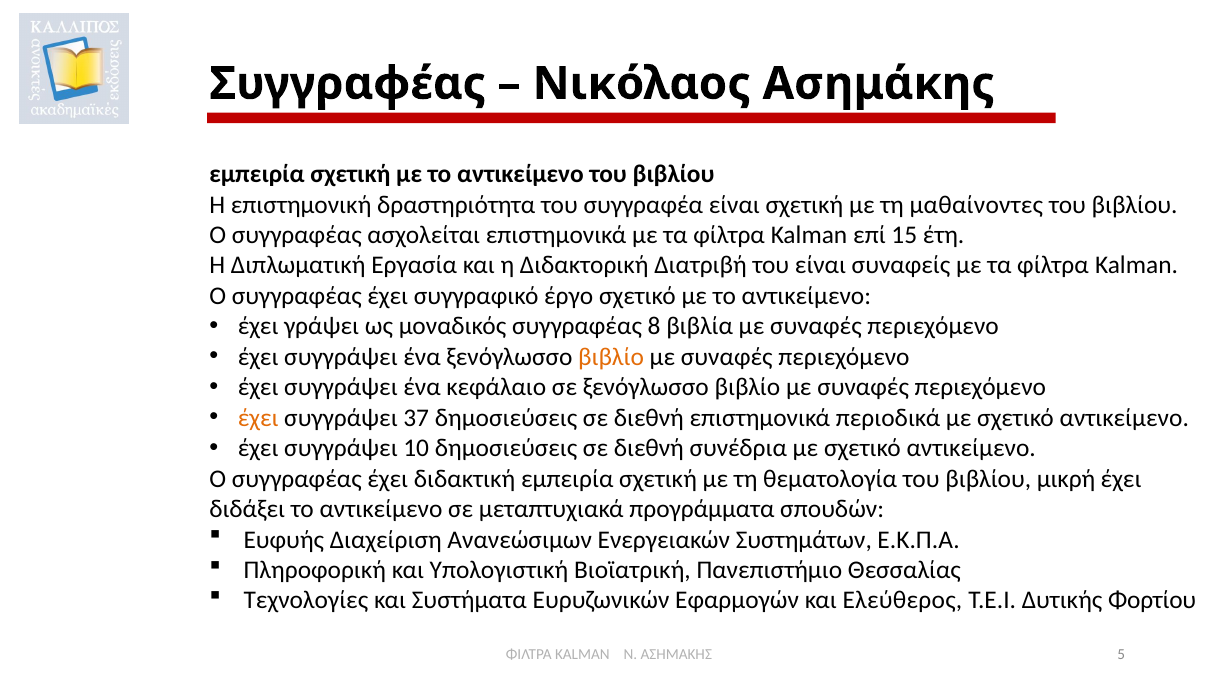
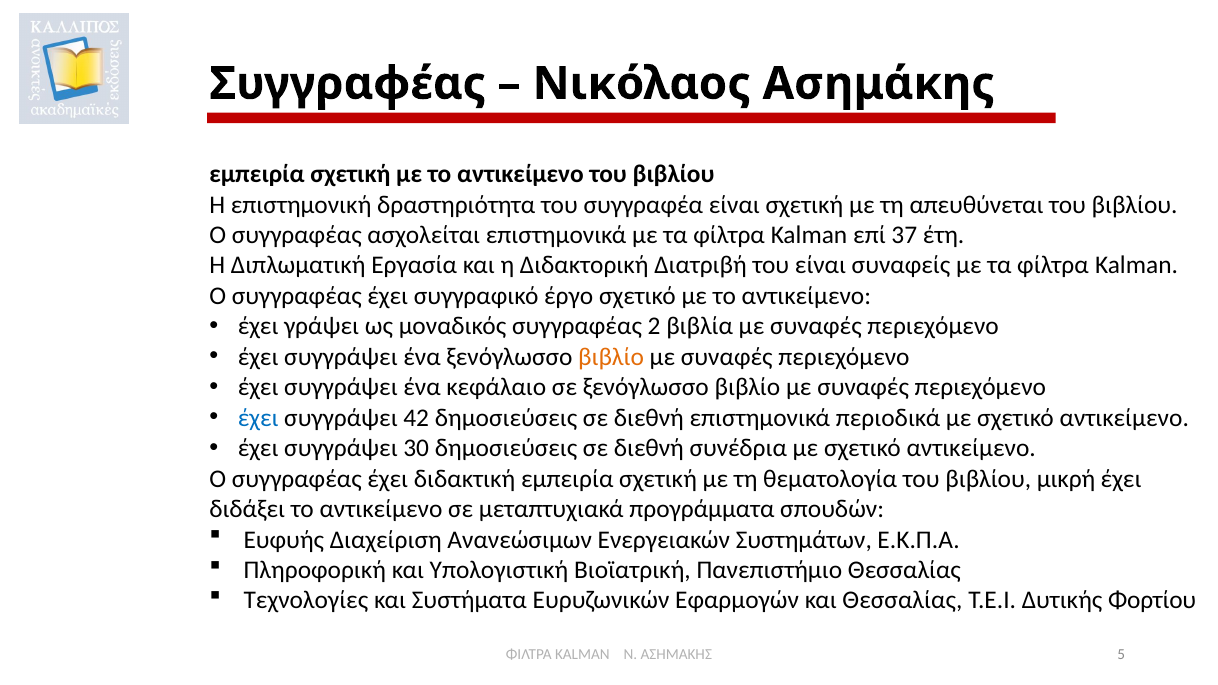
μαθαίνοντες: μαθαίνοντες -> απευθύνεται
15: 15 -> 37
8: 8 -> 2
έχει at (258, 418) colour: orange -> blue
37: 37 -> 42
10: 10 -> 30
και Ελεύθερος: Ελεύθερος -> Θεσσαλίας
